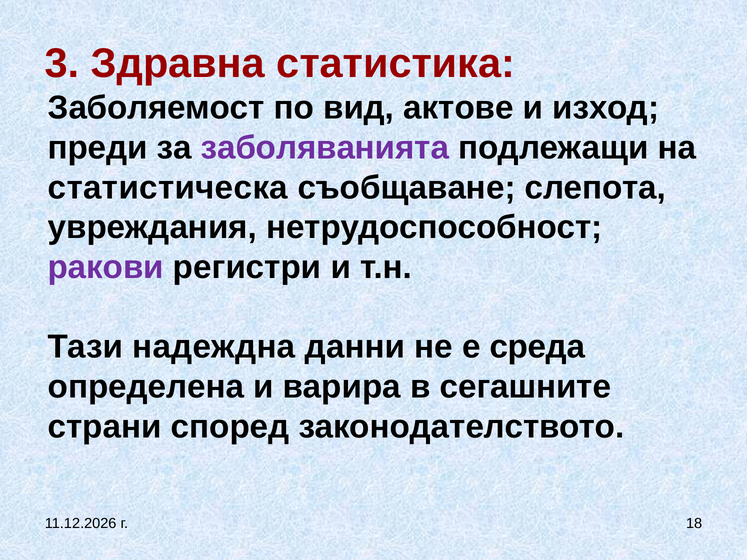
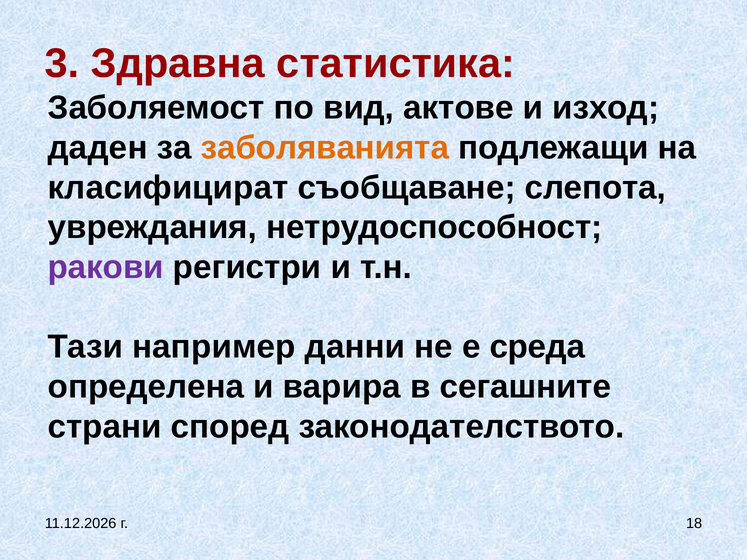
преди: преди -> даден
заболяванията colour: purple -> orange
статистическа: статистическа -> класифицират
надеждна: надеждна -> например
